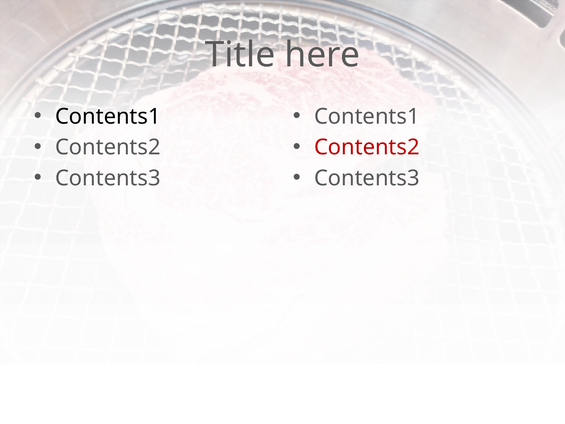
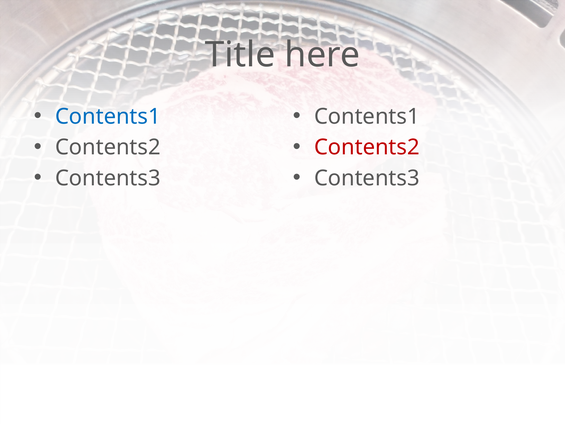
Contents1 at (108, 116) colour: black -> blue
